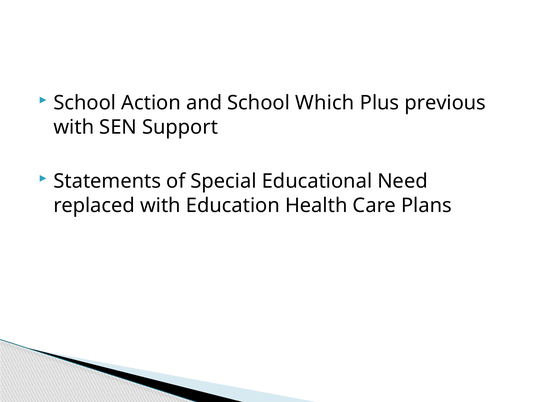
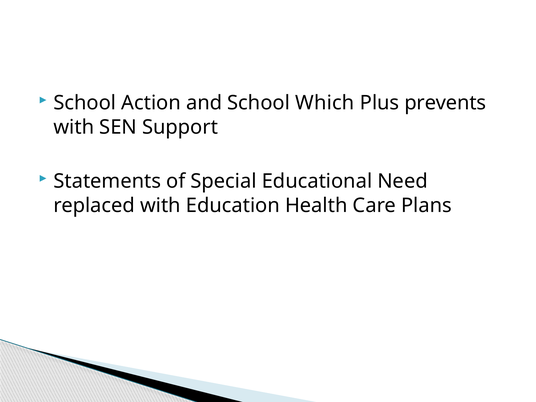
previous: previous -> prevents
